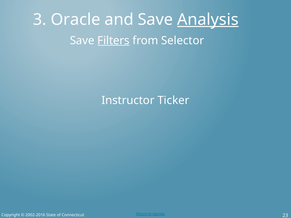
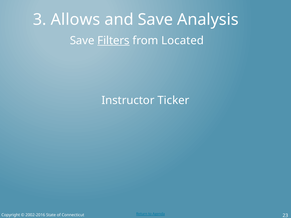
Oracle: Oracle -> Allows
Analysis underline: present -> none
Selector: Selector -> Located
